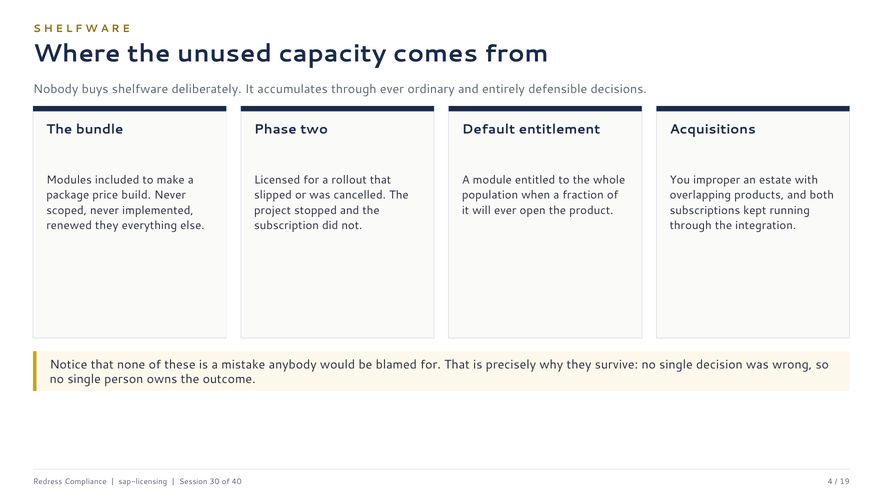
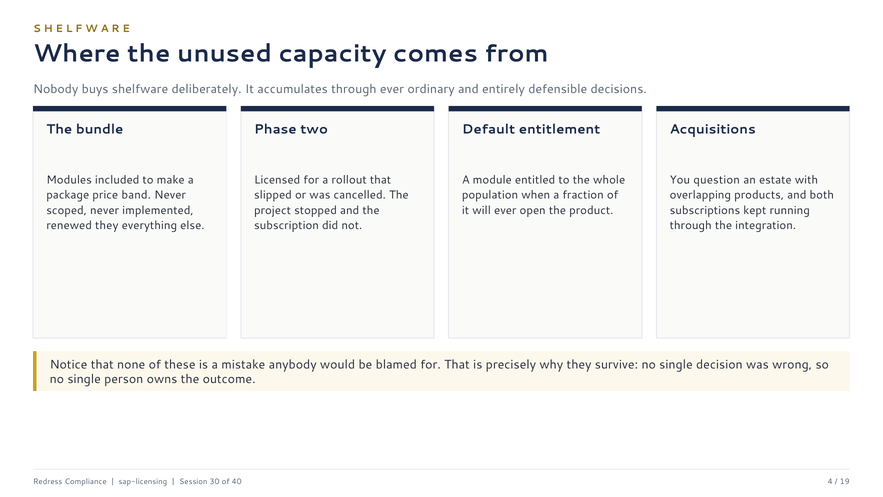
improper: improper -> question
build: build -> band
